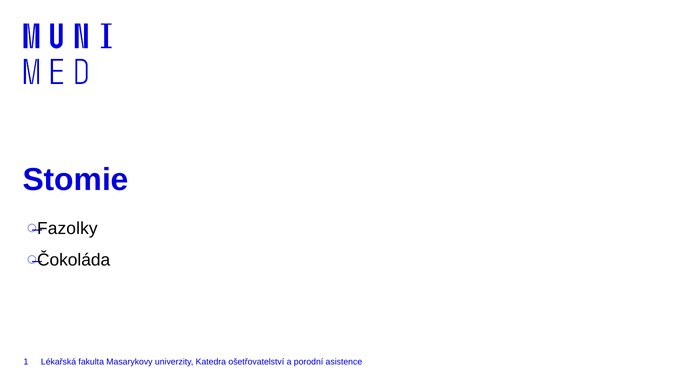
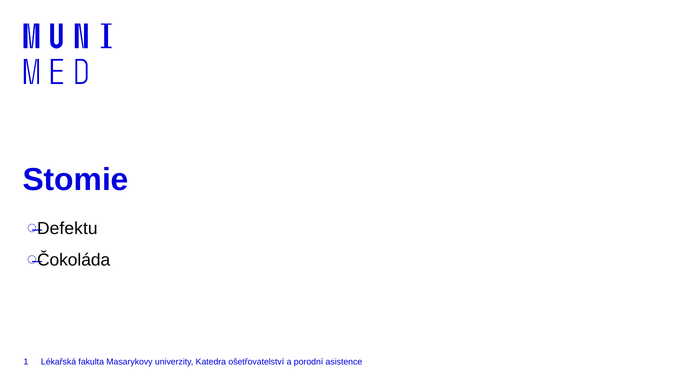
Fazolky: Fazolky -> Defektu
